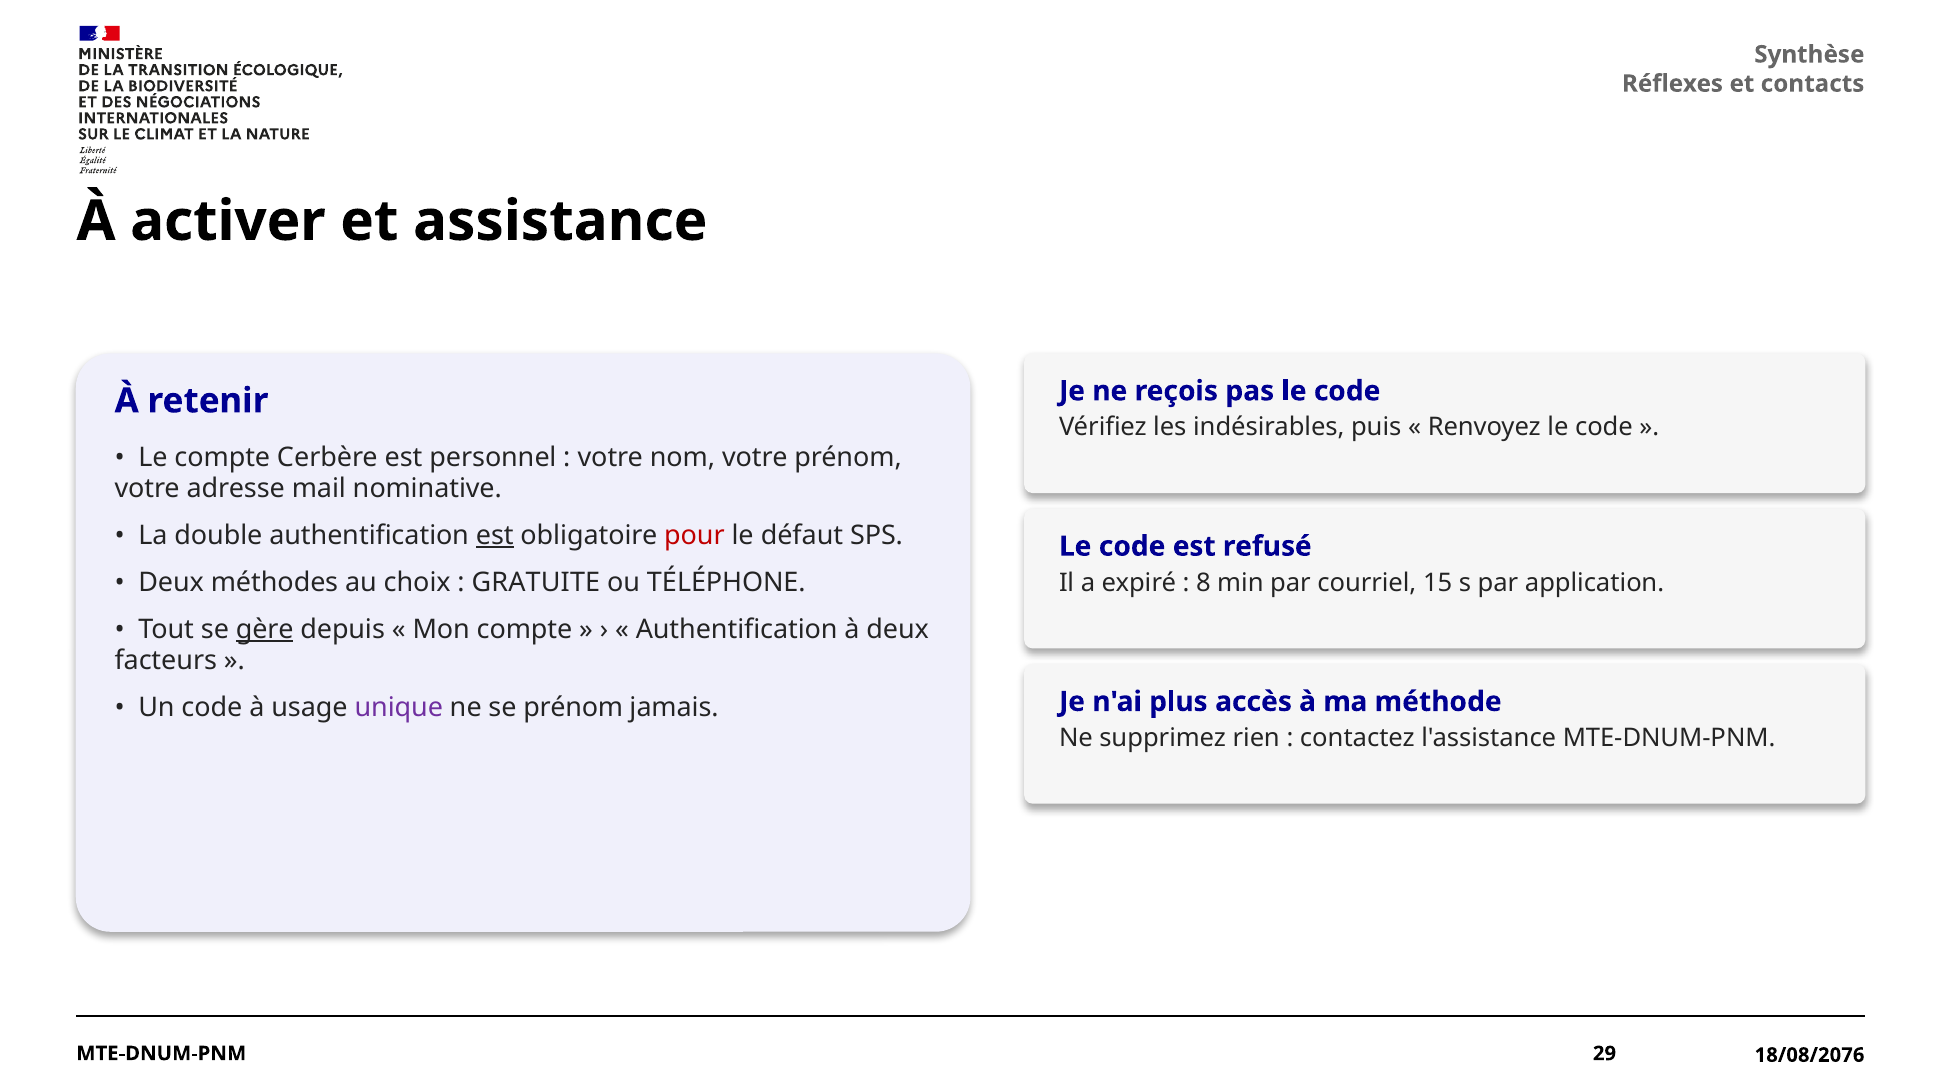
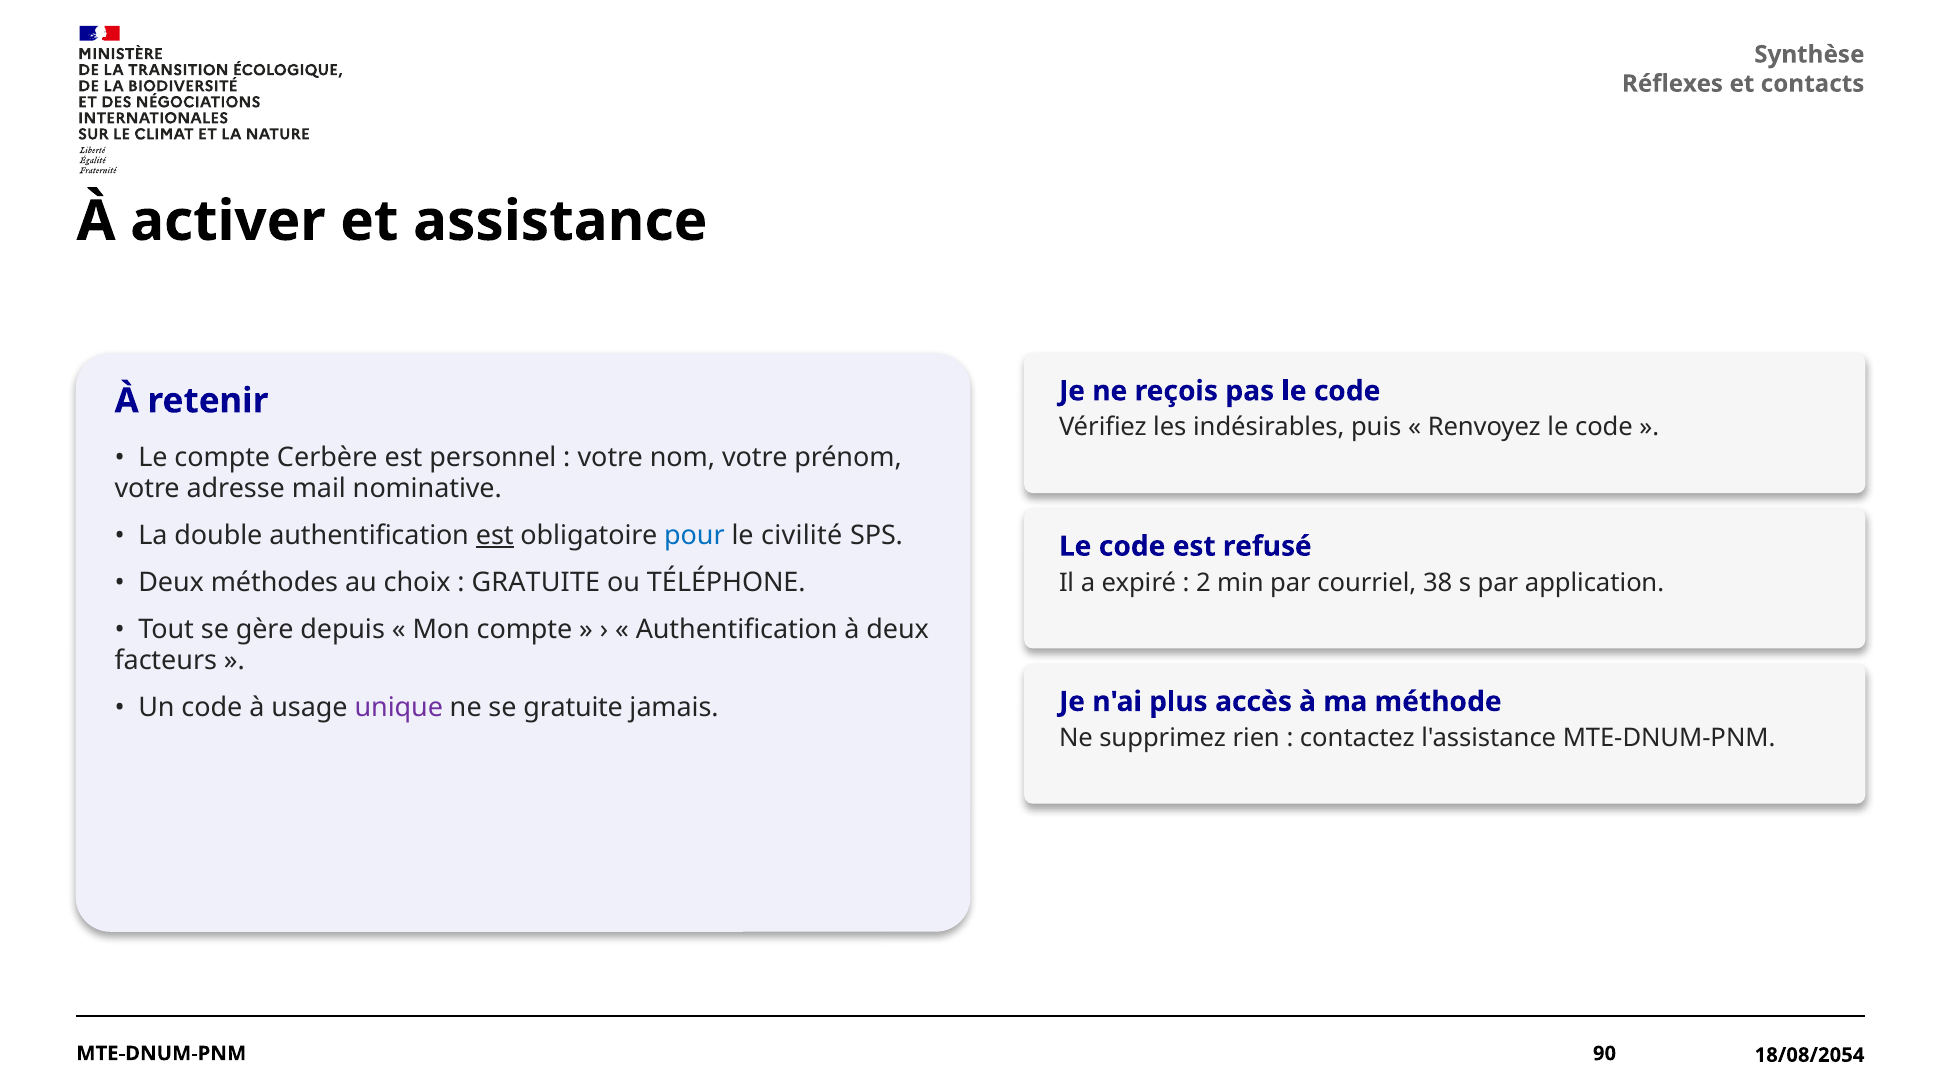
pour colour: red -> blue
défaut: défaut -> civilité
8: 8 -> 2
15: 15 -> 38
gère underline: present -> none
se prénom: prénom -> gratuite
29: 29 -> 90
18/08/2076: 18/08/2076 -> 18/08/2054
